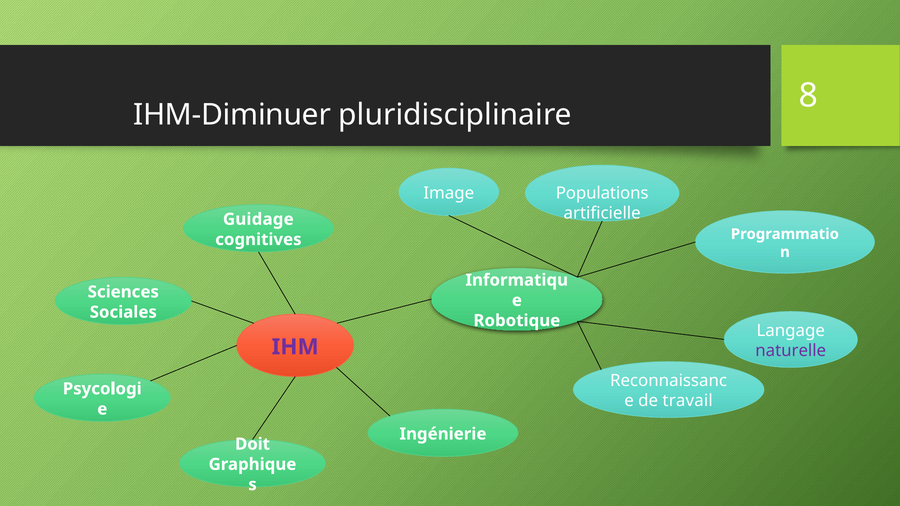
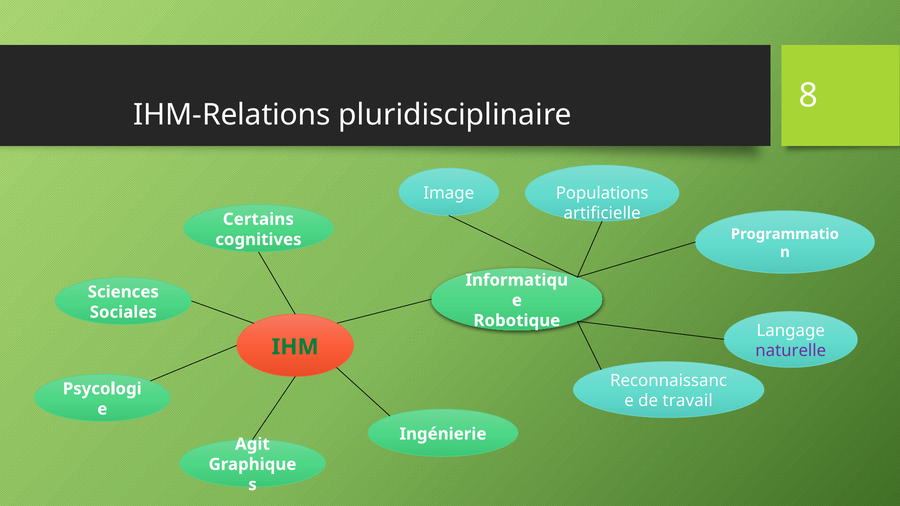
IHM-Diminuer: IHM-Diminuer -> IHM-Relations
Guidage: Guidage -> Certains
IHM colour: purple -> green
Doit: Doit -> Agit
